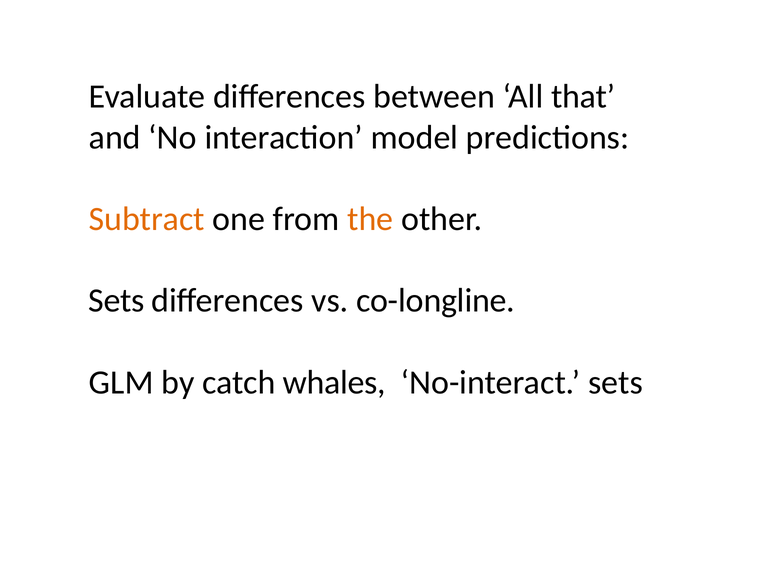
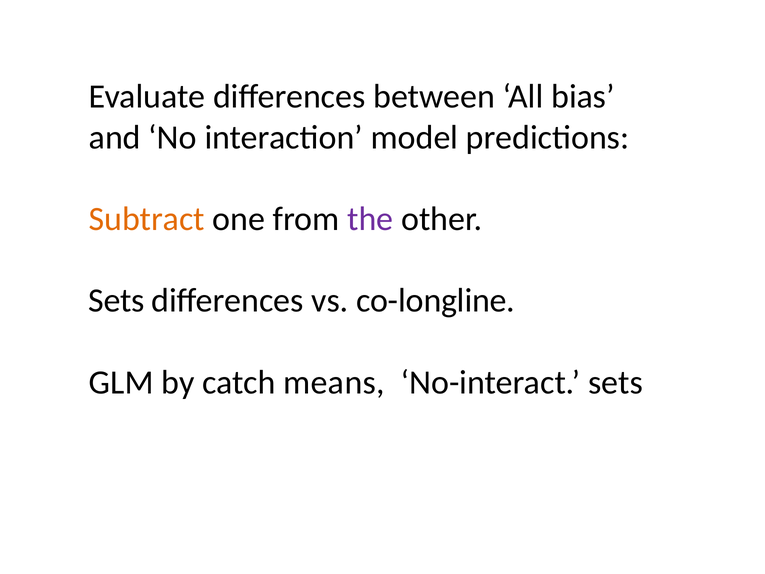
that: that -> bias
the colour: orange -> purple
whales: whales -> means
